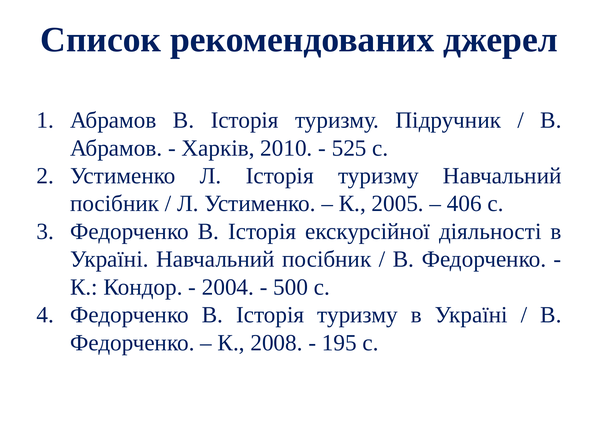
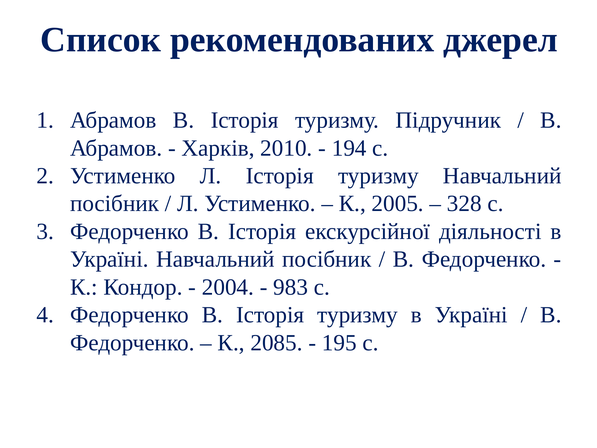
525: 525 -> 194
406: 406 -> 328
500: 500 -> 983
2008: 2008 -> 2085
